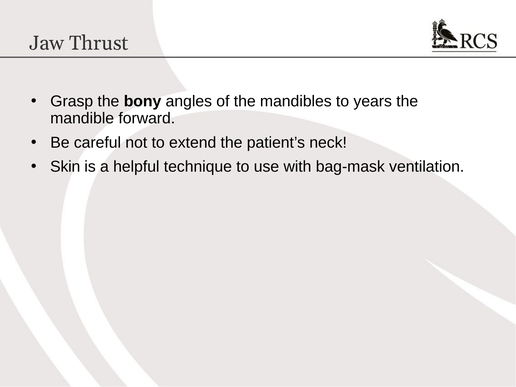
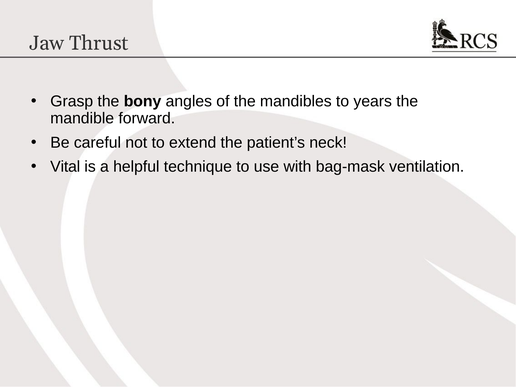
Skin: Skin -> Vital
